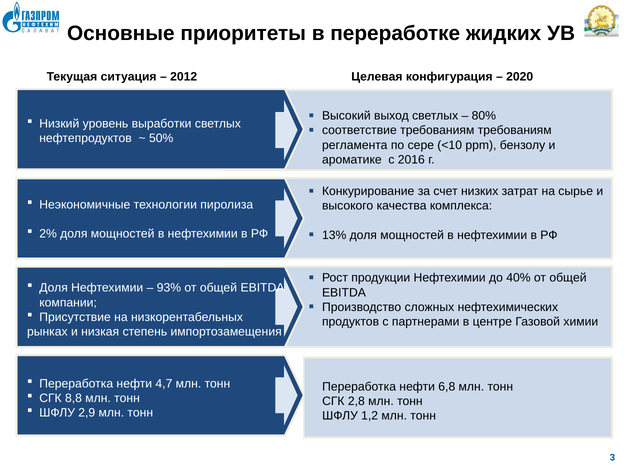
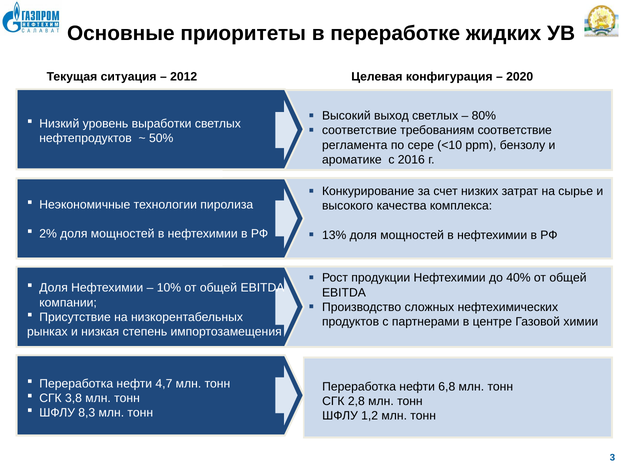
требованиям требованиям: требованиям -> соответствие
93%: 93% -> 10%
8,8: 8,8 -> 3,8
2,9: 2,9 -> 8,3
